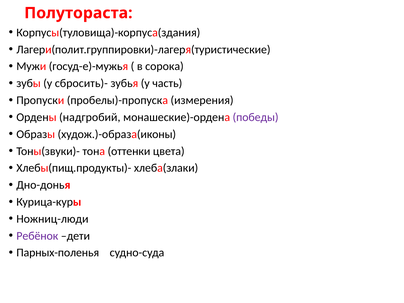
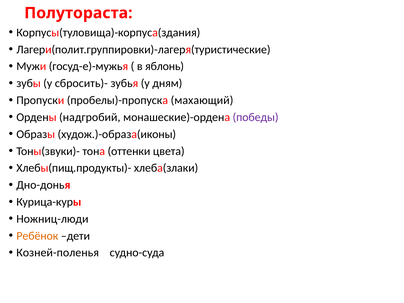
сорока: сорока -> яблонь
часть: часть -> дням
измерения: измерения -> махающий
Ребёнок colour: purple -> orange
Парных-поленья: Парных-поленья -> Козней-поленья
